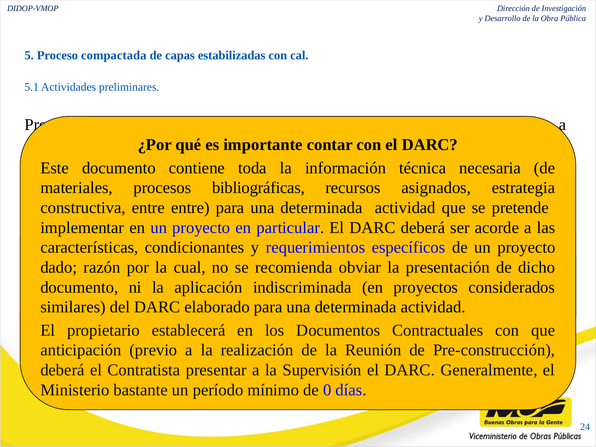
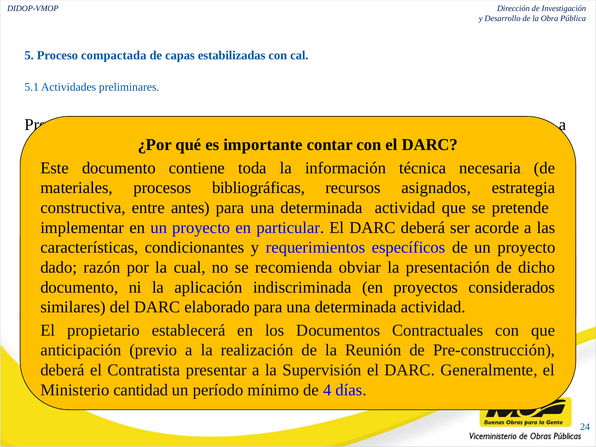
entre entre: entre -> antes
Ministerio bastante: bastante -> cantidad
0: 0 -> 4
